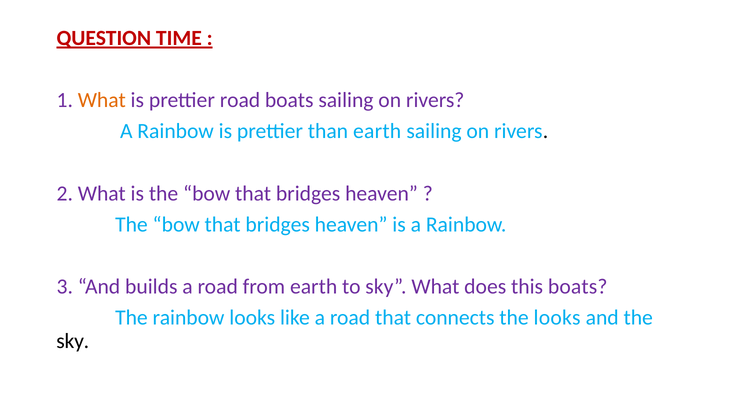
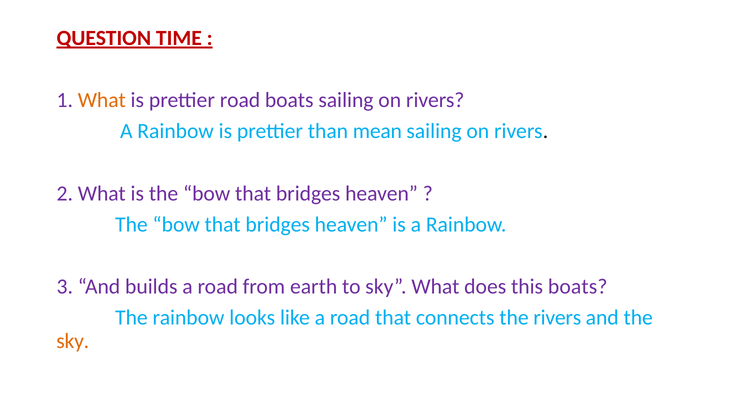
than earth: earth -> mean
the looks: looks -> rivers
sky at (73, 341) colour: black -> orange
